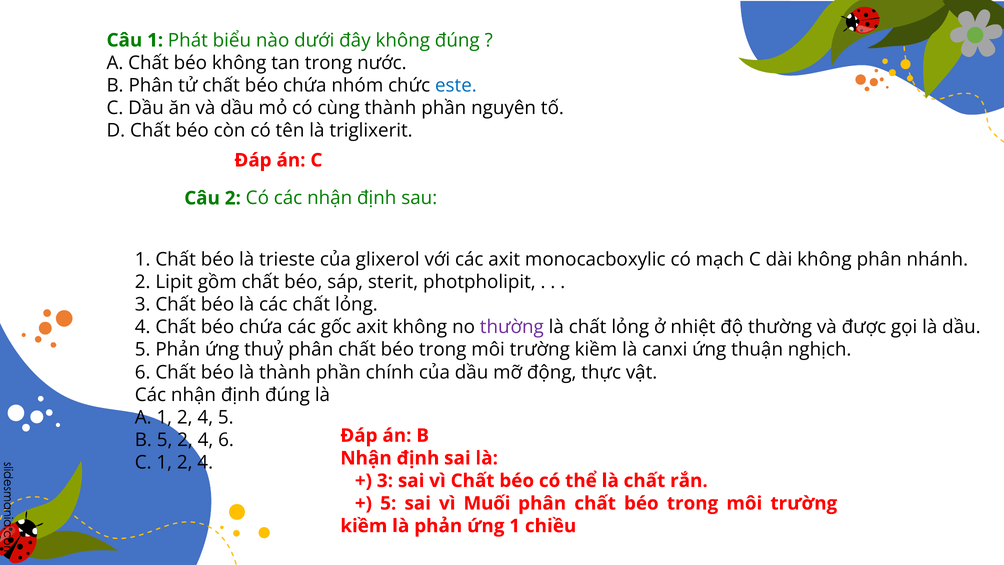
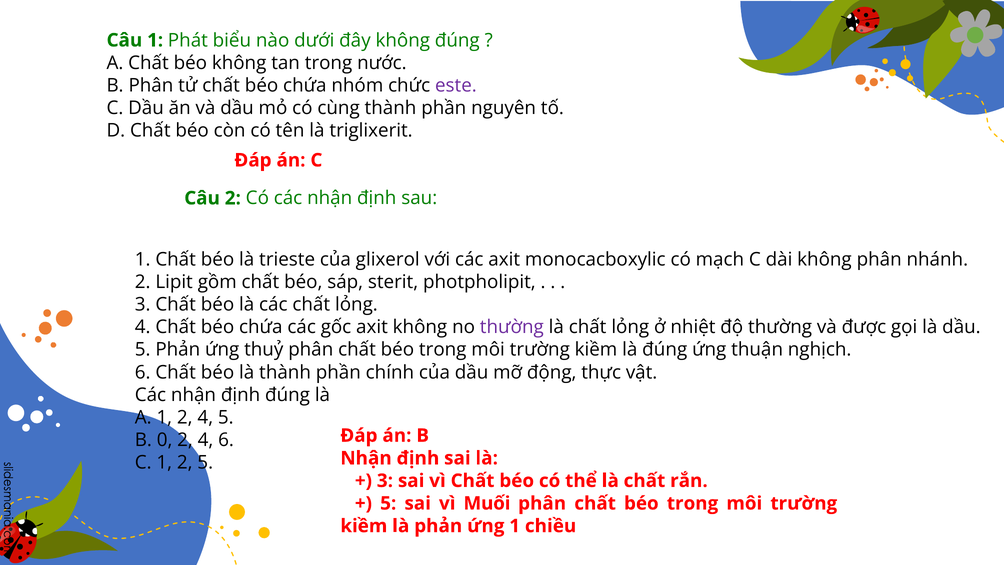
este colour: blue -> purple
là canxi: canxi -> đúng
B 5: 5 -> 0
C 1 2 4: 4 -> 5
